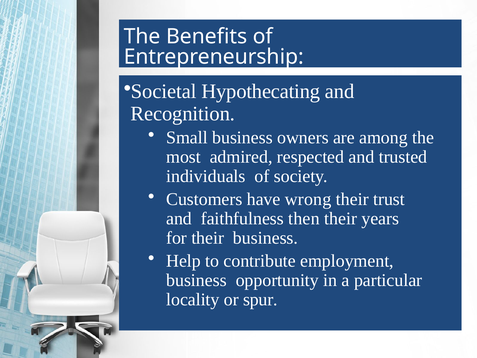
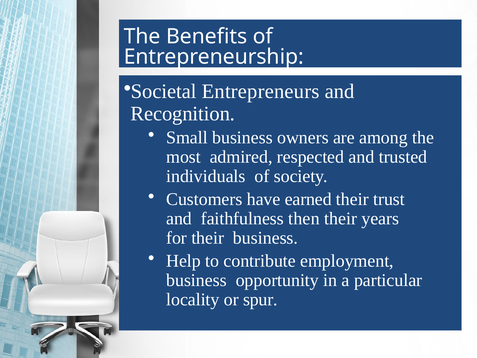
Hypothecating: Hypothecating -> Entrepreneurs
wrong: wrong -> earned
